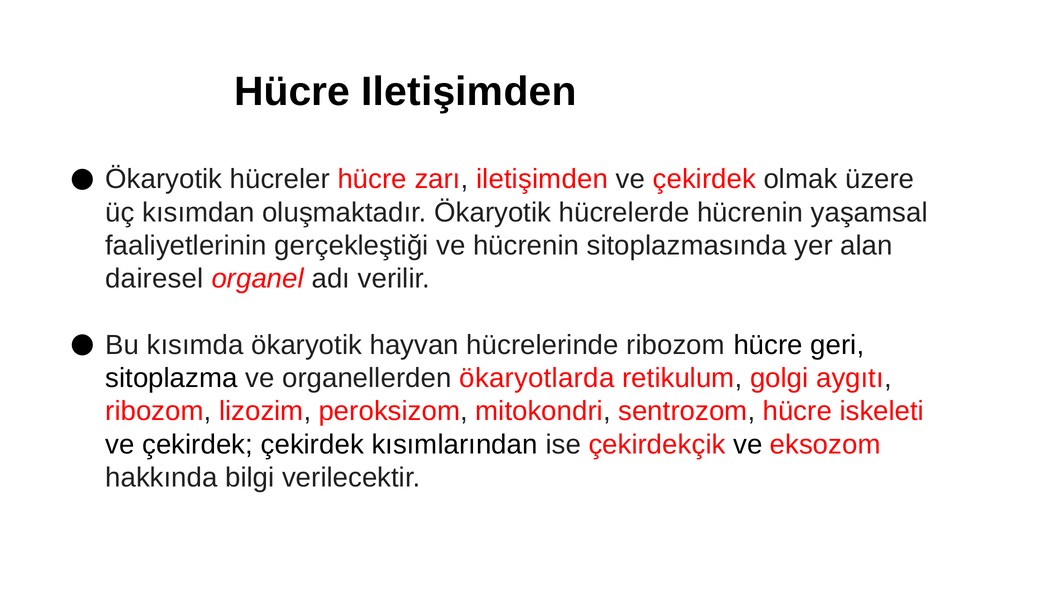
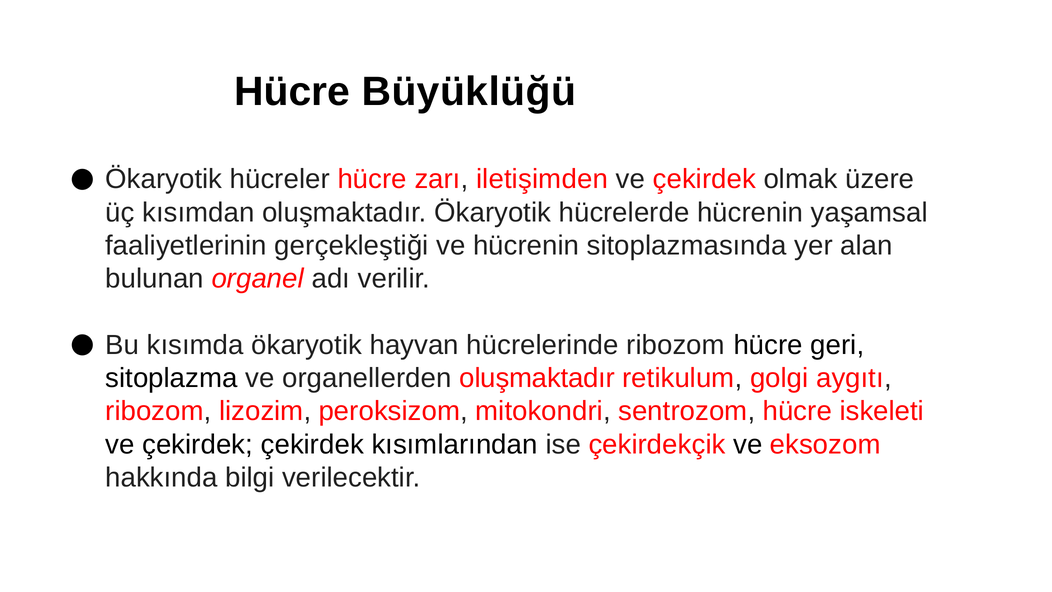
Hücre Iletişimden: Iletişimden -> Büyüklüğü
dairesel: dairesel -> bulunan
organellerden ökaryotlarda: ökaryotlarda -> oluşmaktadır
